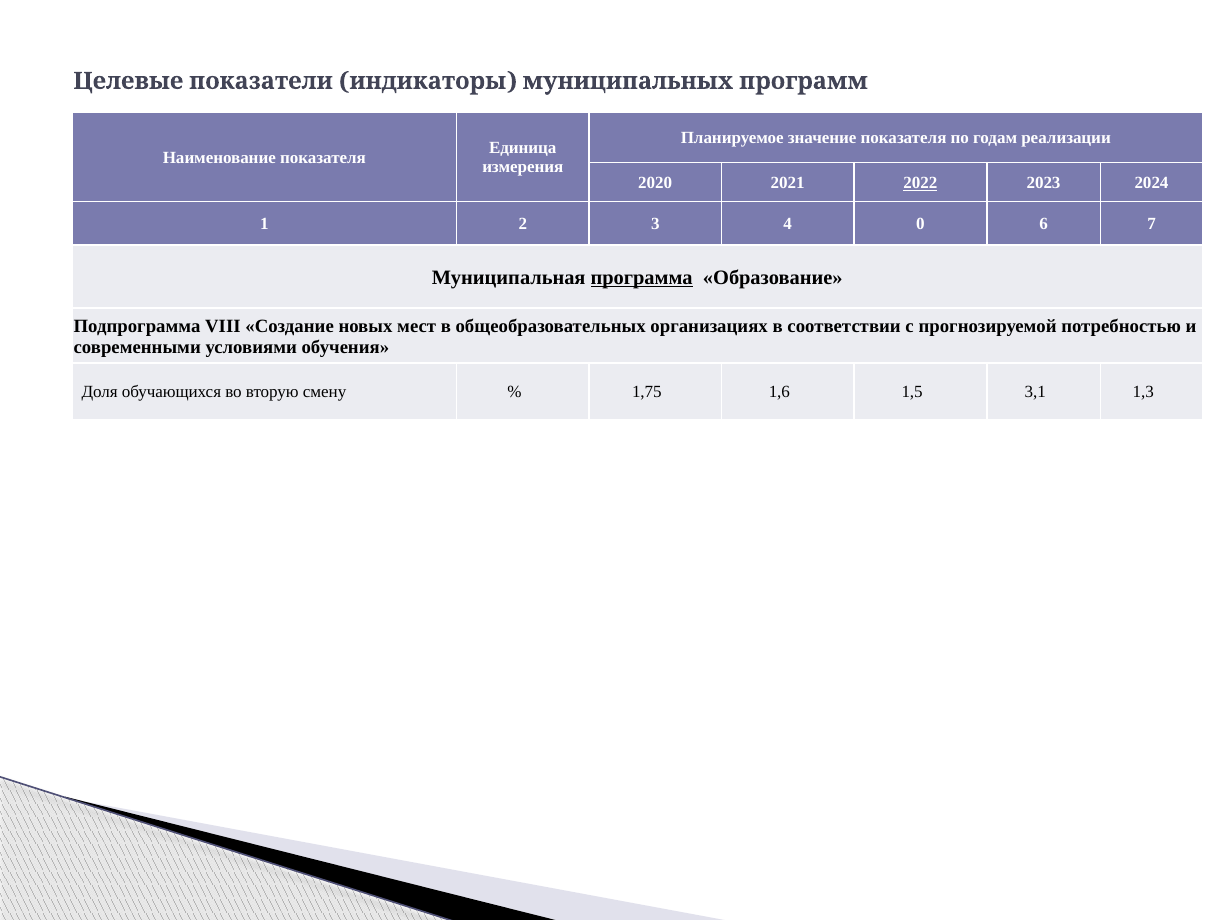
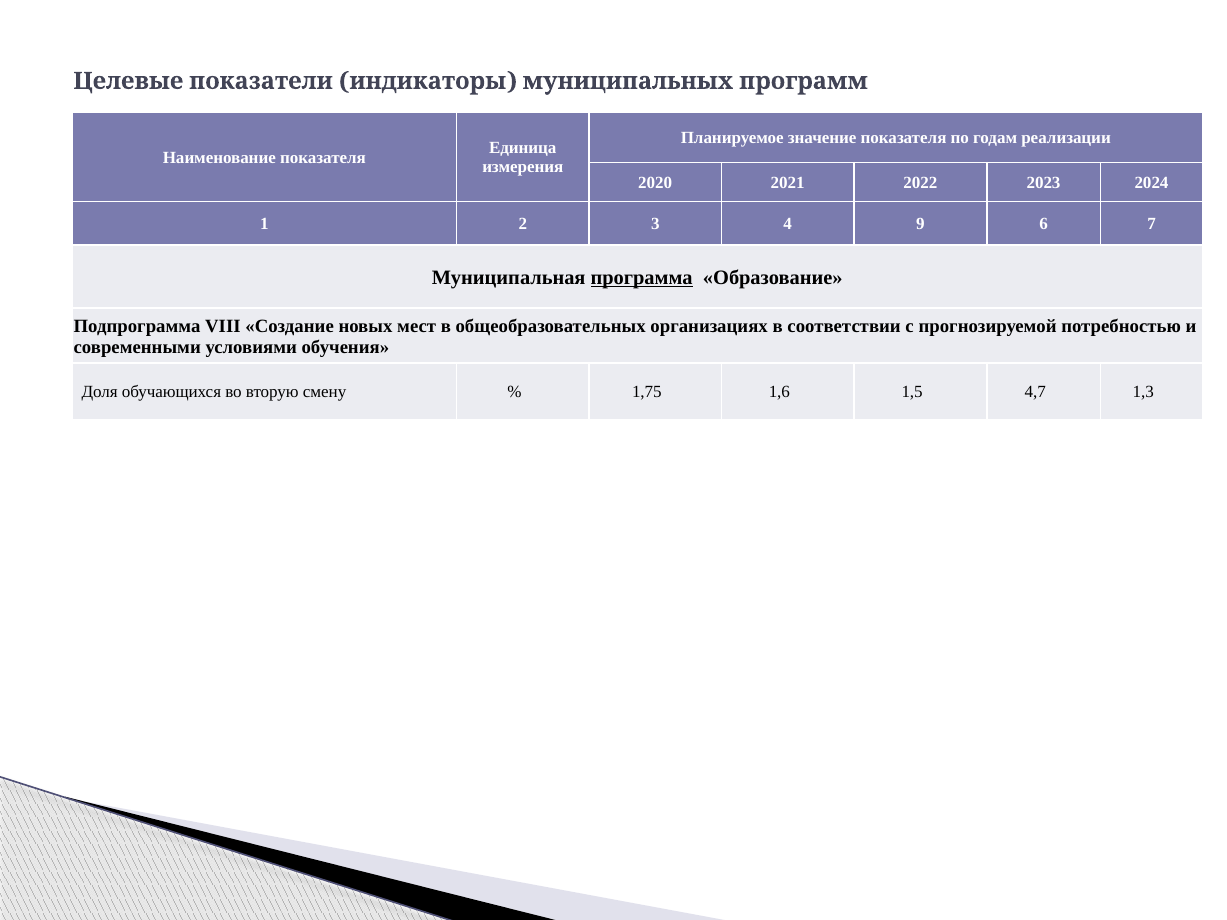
2022 underline: present -> none
0: 0 -> 9
3,1: 3,1 -> 4,7
